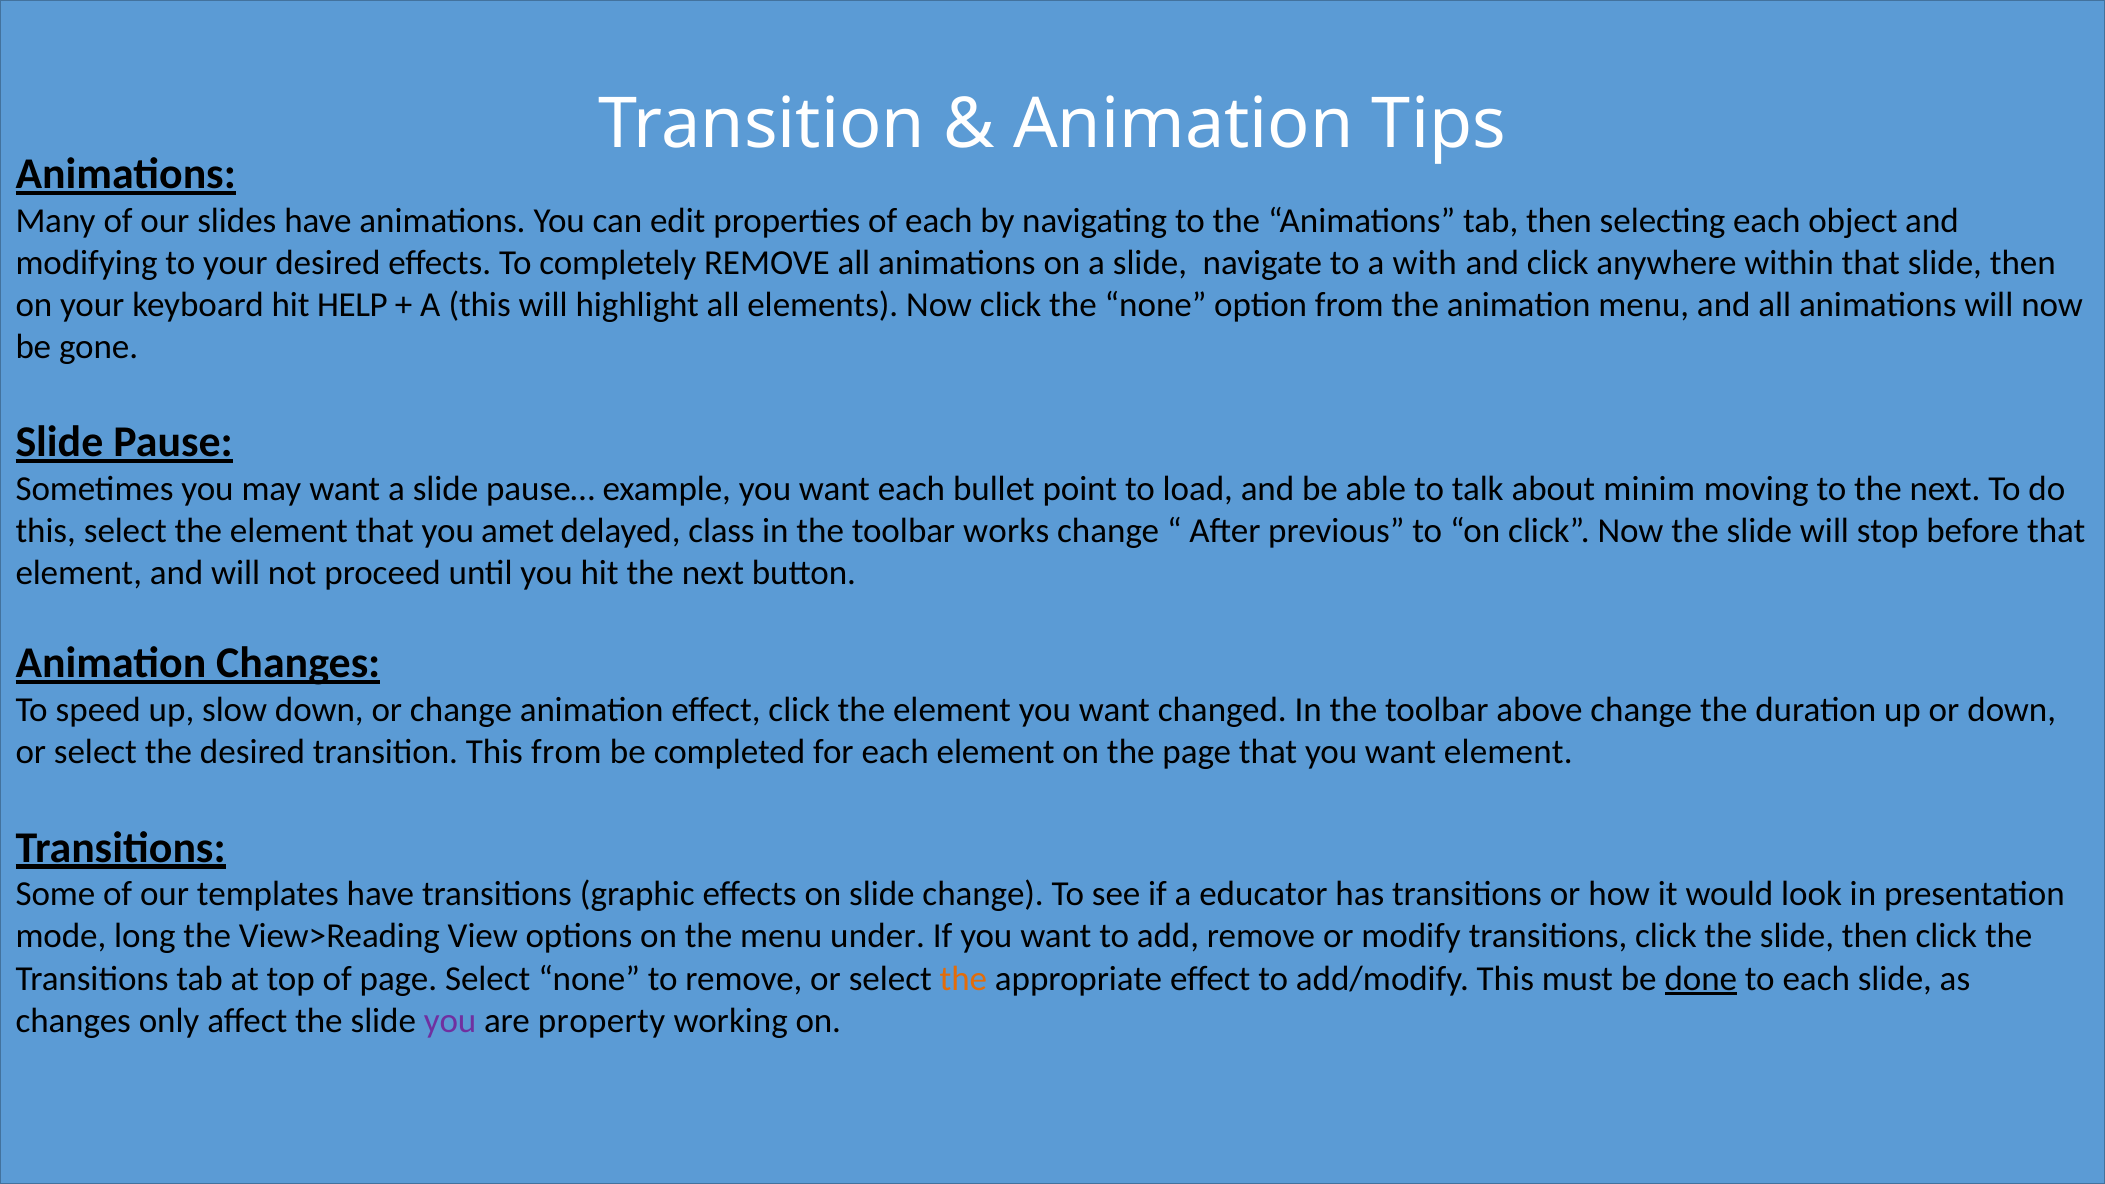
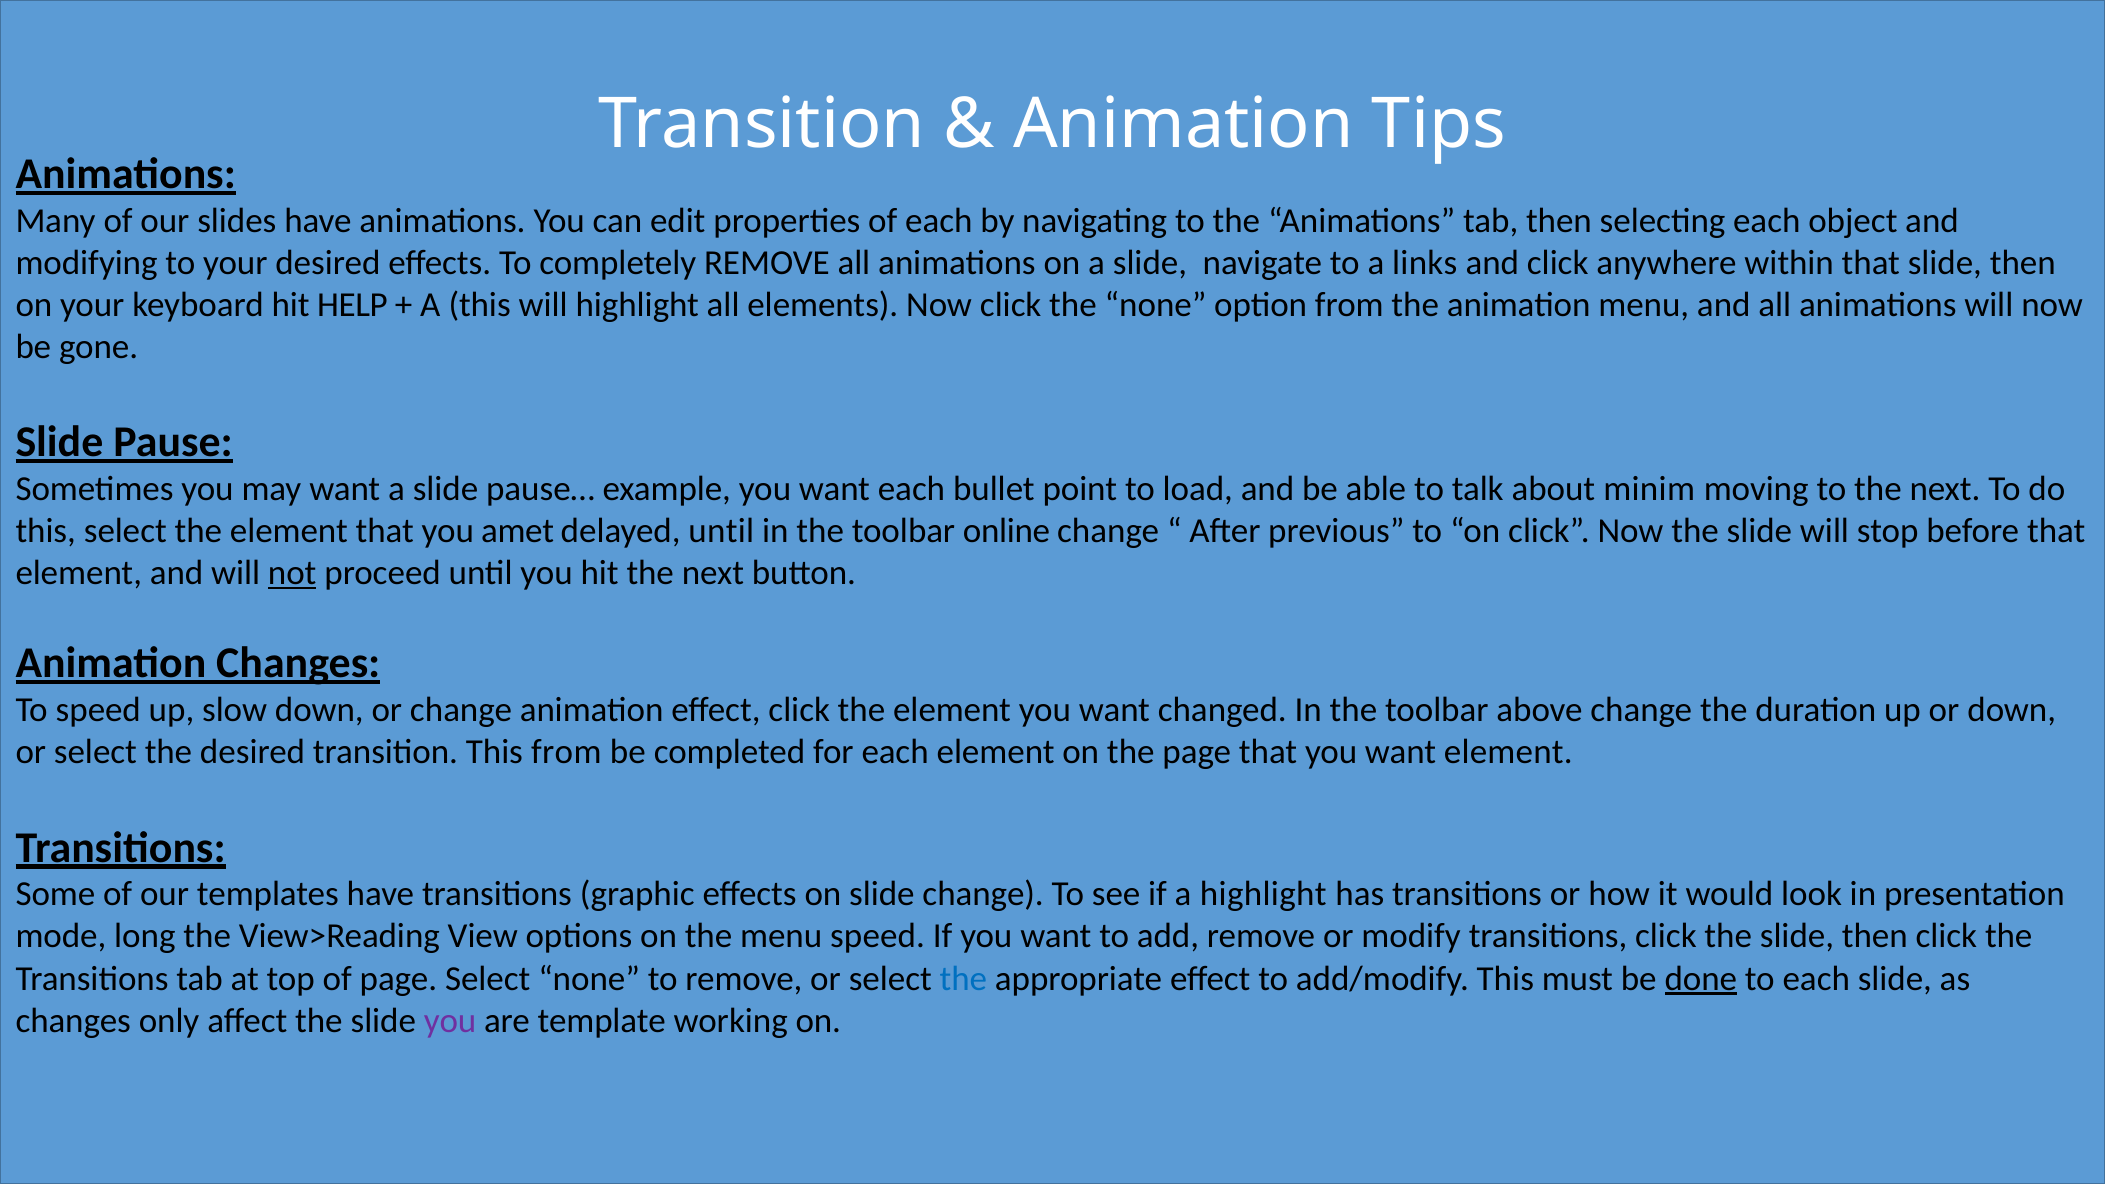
with: with -> links
delayed class: class -> until
works: works -> online
not underline: none -> present
a educator: educator -> highlight
menu under: under -> speed
the at (963, 978) colour: orange -> blue
property: property -> template
